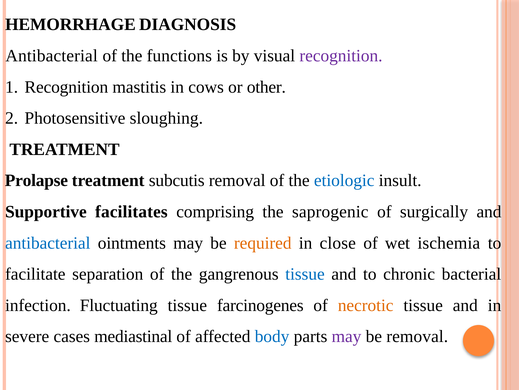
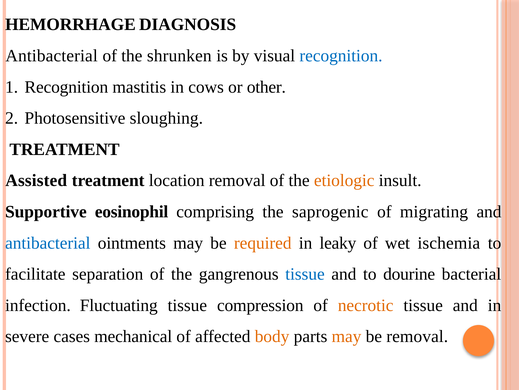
functions: functions -> shrunken
recognition at (341, 56) colour: purple -> blue
Prolapse: Prolapse -> Assisted
subcutis: subcutis -> location
etiologic colour: blue -> orange
facilitates: facilitates -> eosinophil
surgically: surgically -> migrating
close: close -> leaky
chronic: chronic -> dourine
farcinogenes: farcinogenes -> compression
mediastinal: mediastinal -> mechanical
body colour: blue -> orange
may at (347, 336) colour: purple -> orange
